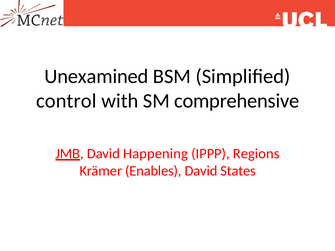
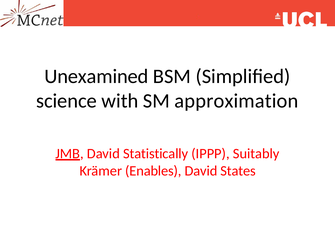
control: control -> science
comprehensive: comprehensive -> approximation
Happening: Happening -> Statistically
Regions: Regions -> Suitably
